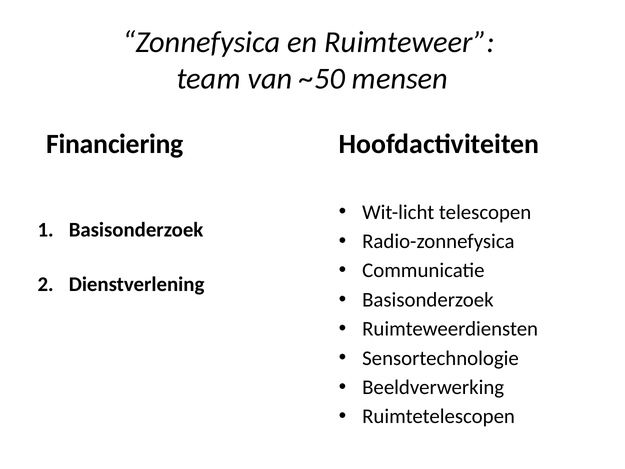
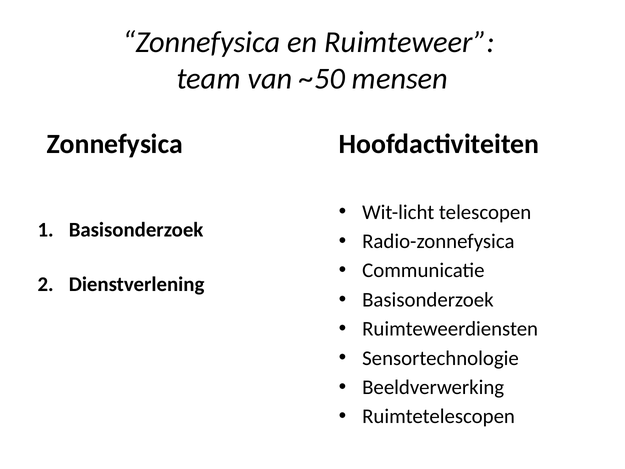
Financiering at (115, 144): Financiering -> Zonnefysica
